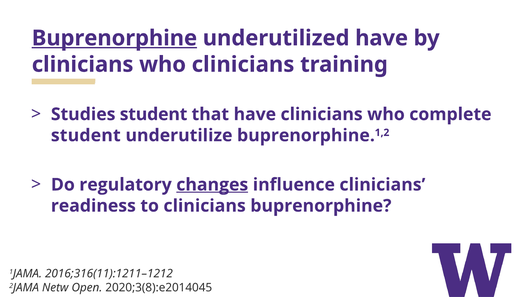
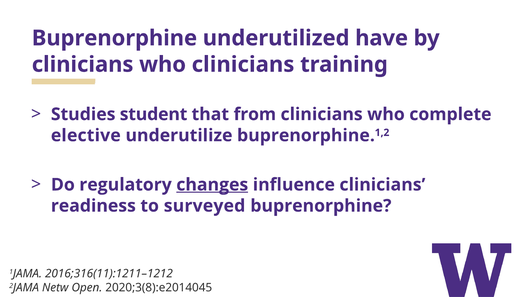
Buprenorphine at (114, 38) underline: present -> none
that have: have -> from
student at (86, 135): student -> elective
to clinicians: clinicians -> surveyed
